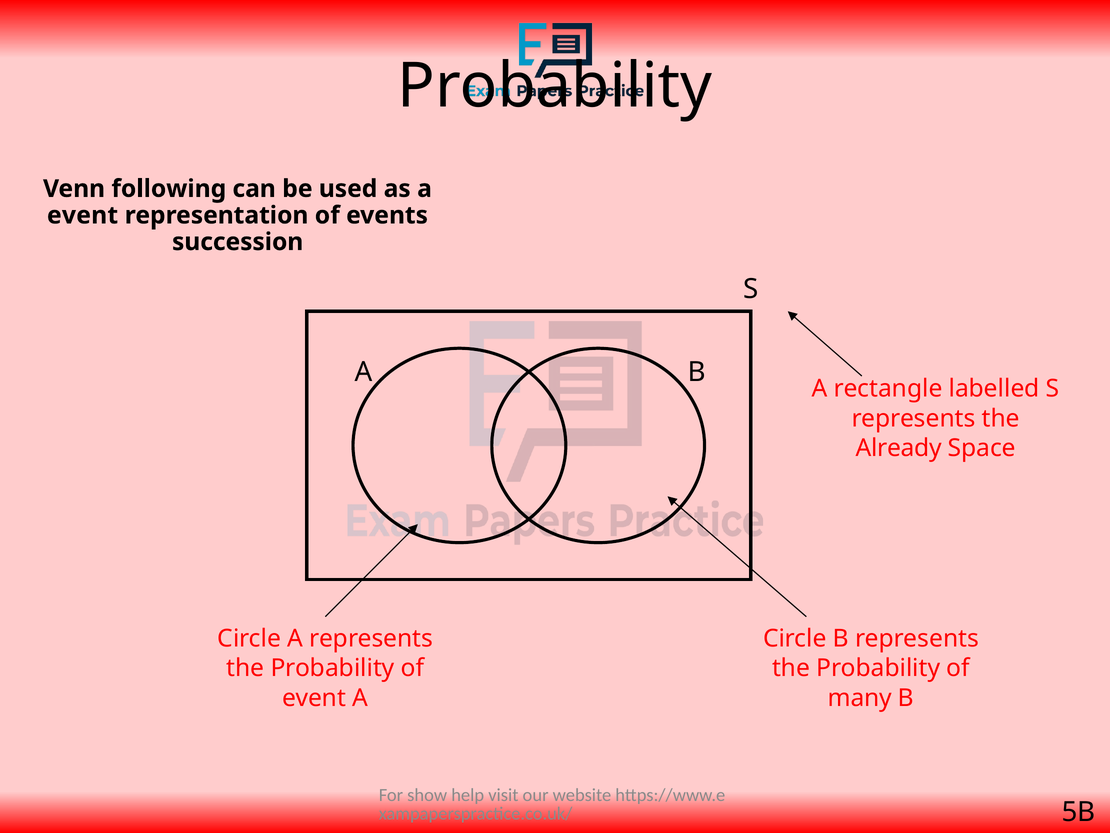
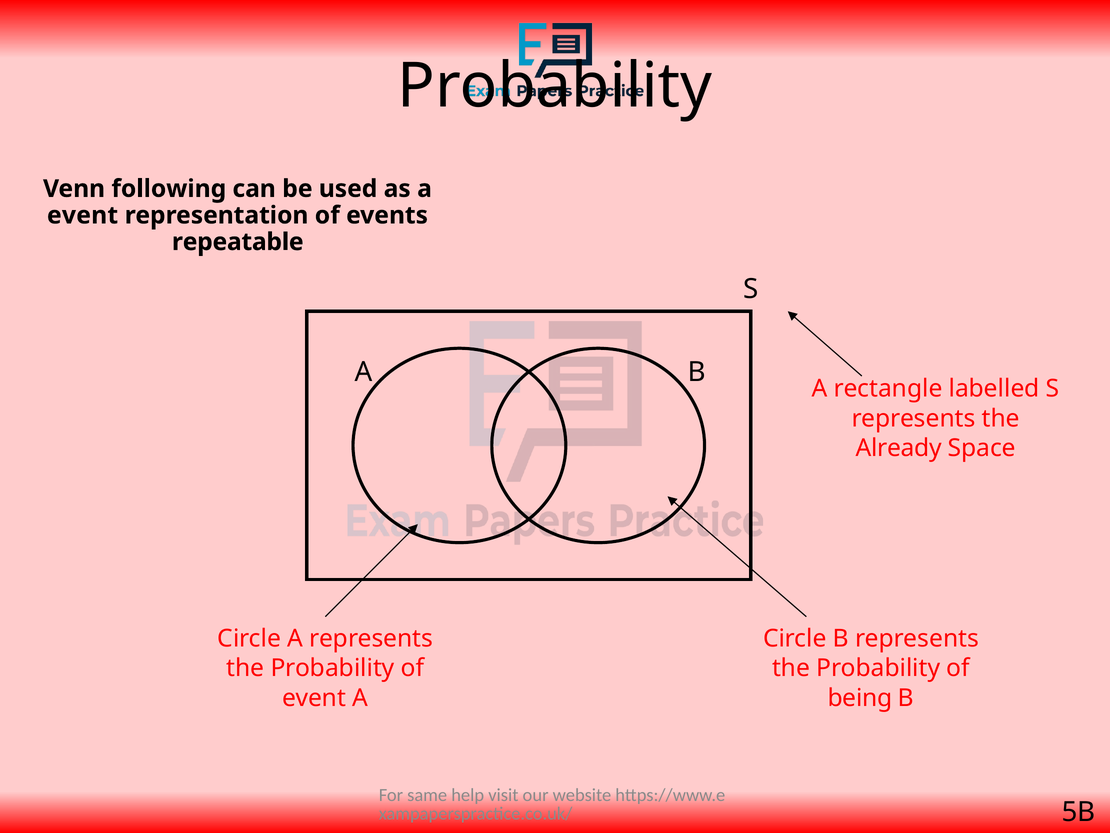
succession: succession -> repeatable
many: many -> being
show: show -> same
